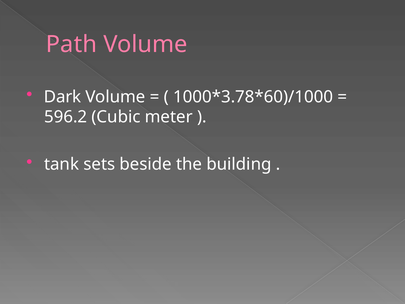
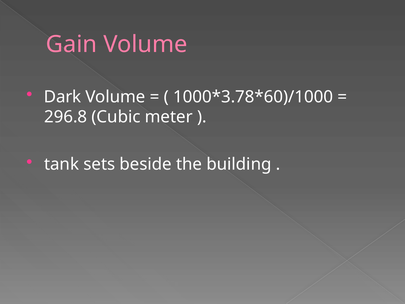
Path: Path -> Gain
596.2: 596.2 -> 296.8
